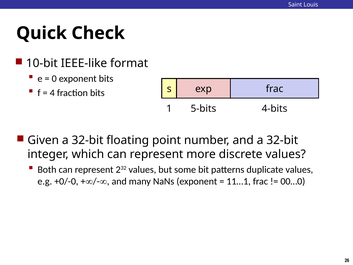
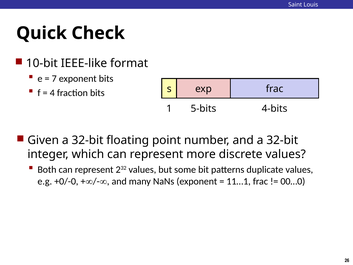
0: 0 -> 7
